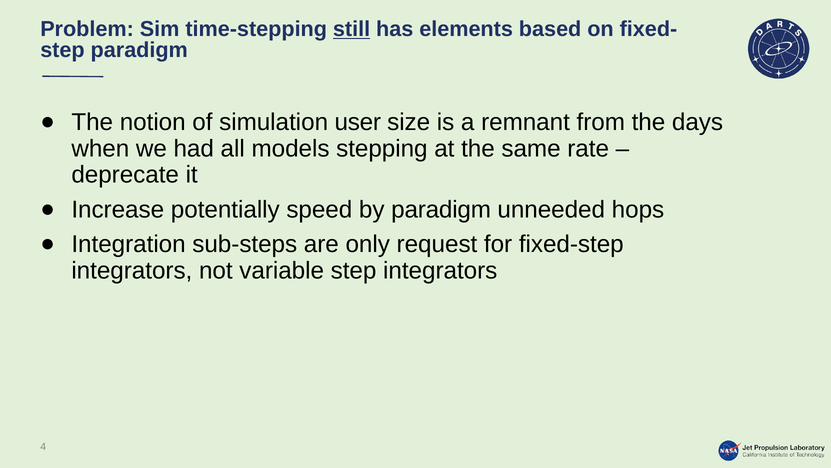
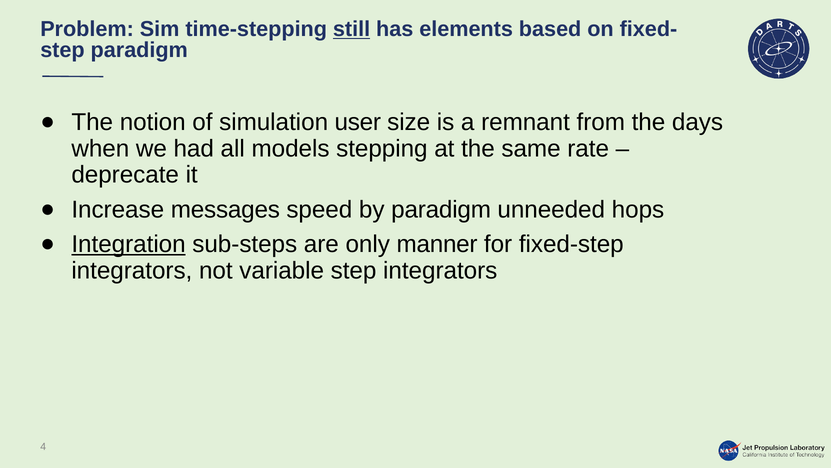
potentially: potentially -> messages
Integration underline: none -> present
request: request -> manner
